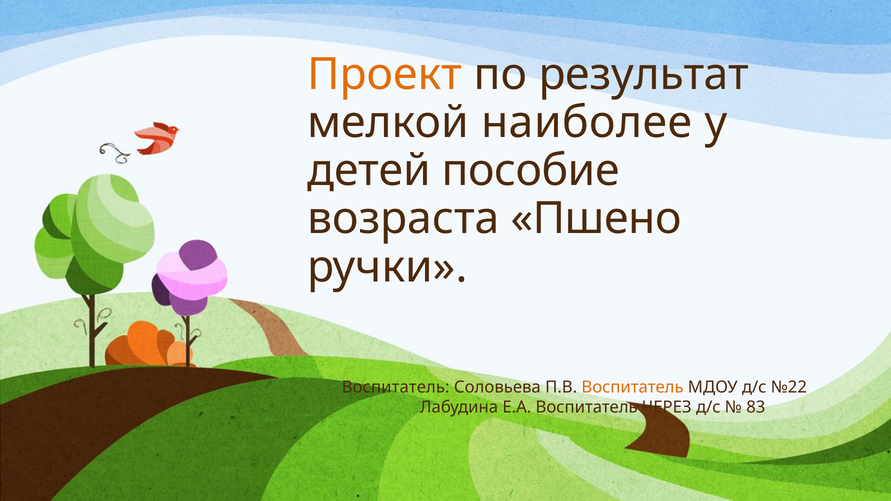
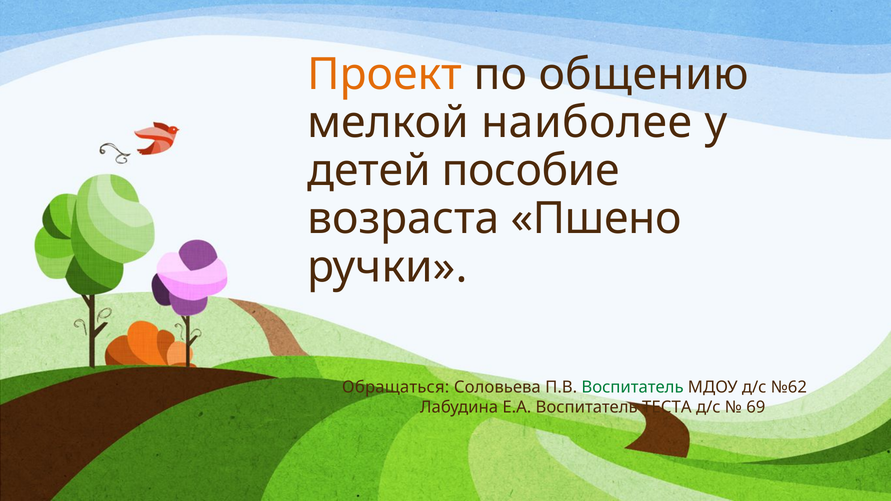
результат: результат -> общению
Воспитатель at (396, 387): Воспитатель -> Обращаться
Воспитатель at (633, 387) colour: orange -> green
№22: №22 -> №62
ЧЕРЕЗ: ЧЕРЕЗ -> ТЕСТА
83: 83 -> 69
